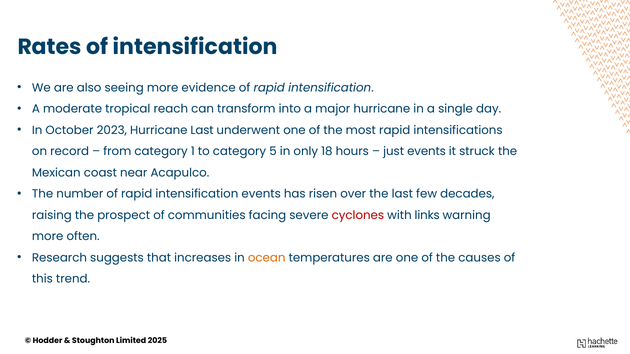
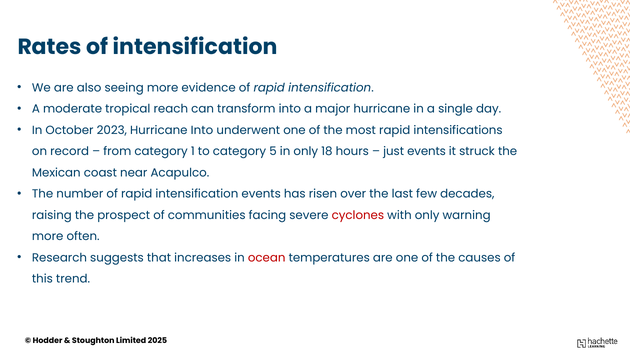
Hurricane Last: Last -> Into
with links: links -> only
ocean colour: orange -> red
